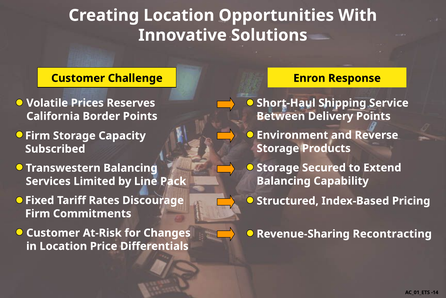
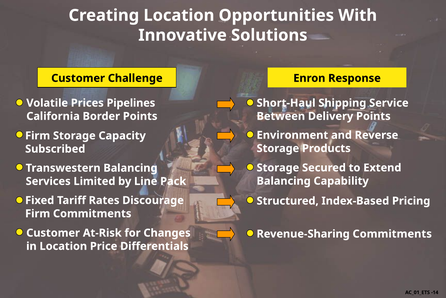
Reserves: Reserves -> Pipelines
Revenue-Sharing Recontracting: Recontracting -> Commitments
